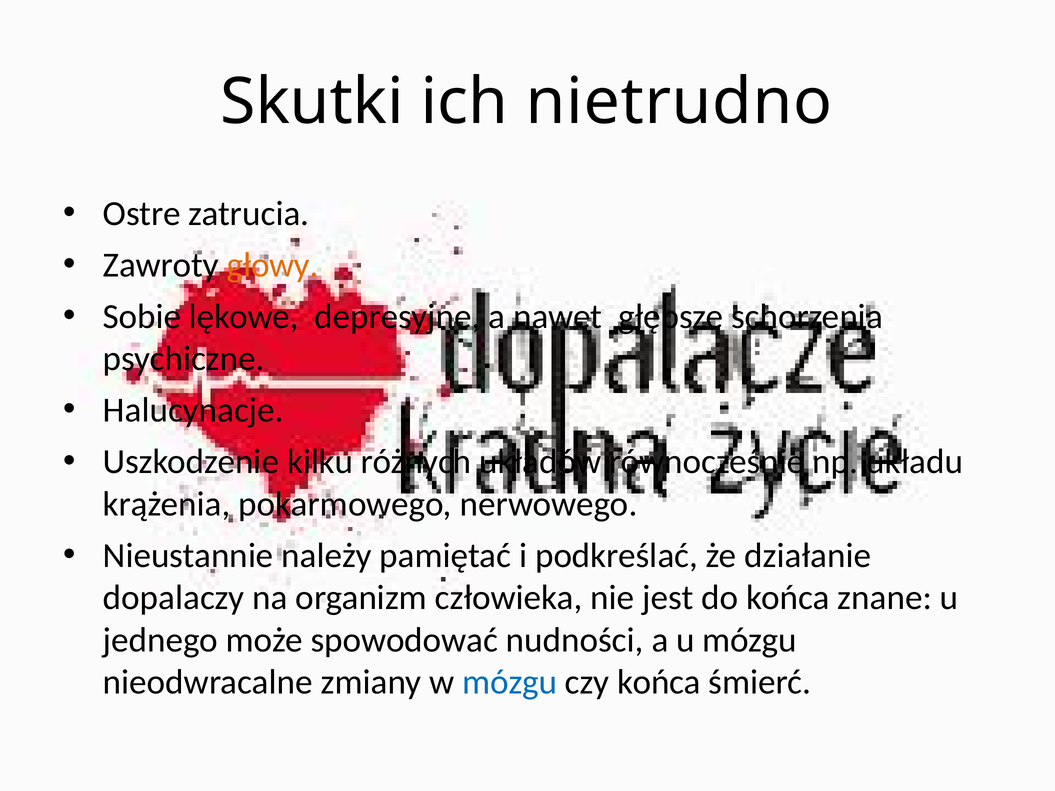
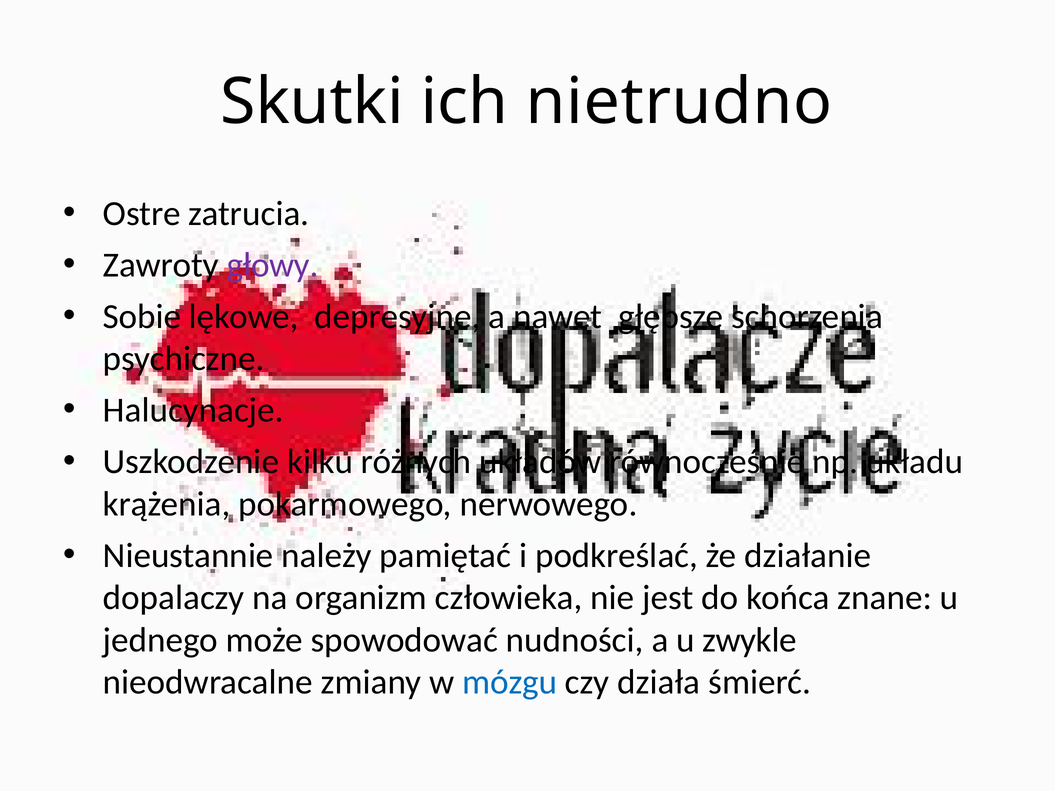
głowy colour: orange -> purple
u mózgu: mózgu -> zwykle
czy końca: końca -> działa
